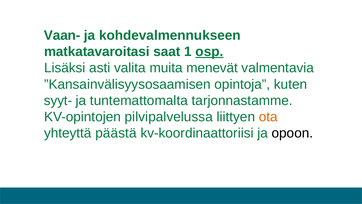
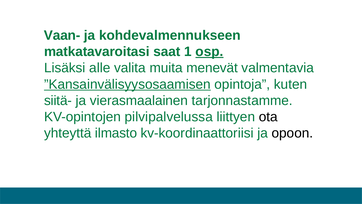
asti: asti -> alle
”Kansainvälisyysosaamisen underline: none -> present
syyt-: syyt- -> siitä-
tuntemattomalta: tuntemattomalta -> vierasmaalainen
ota colour: orange -> black
päästä: päästä -> ilmasto
